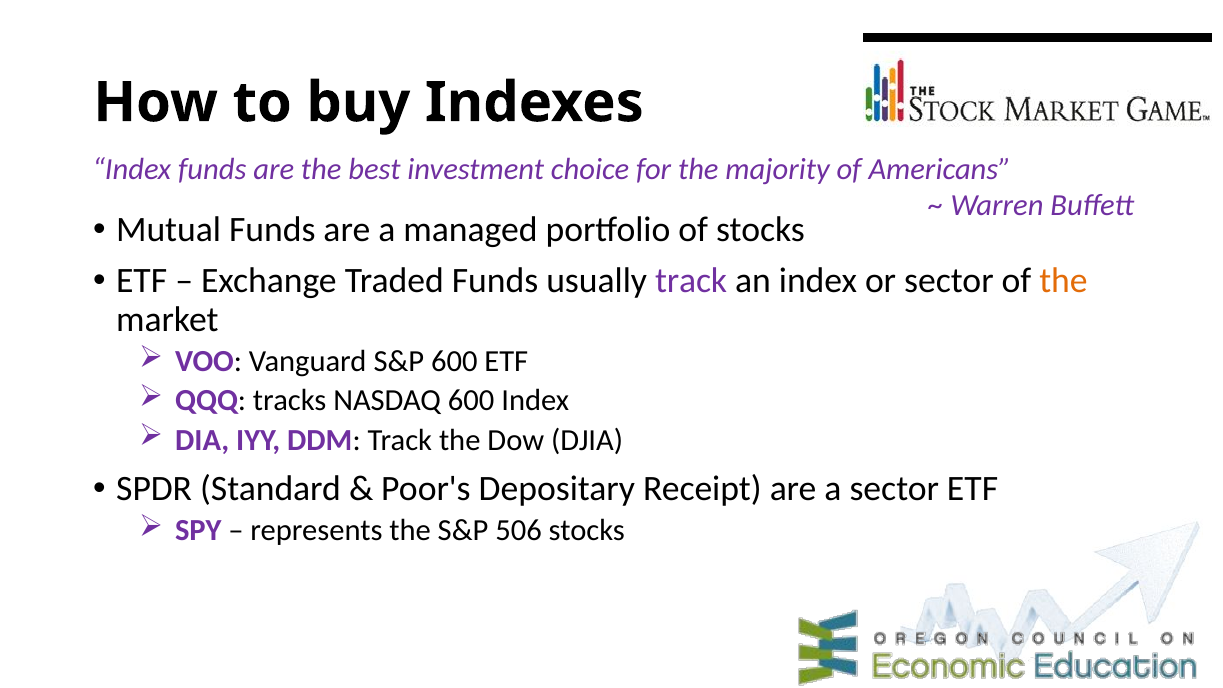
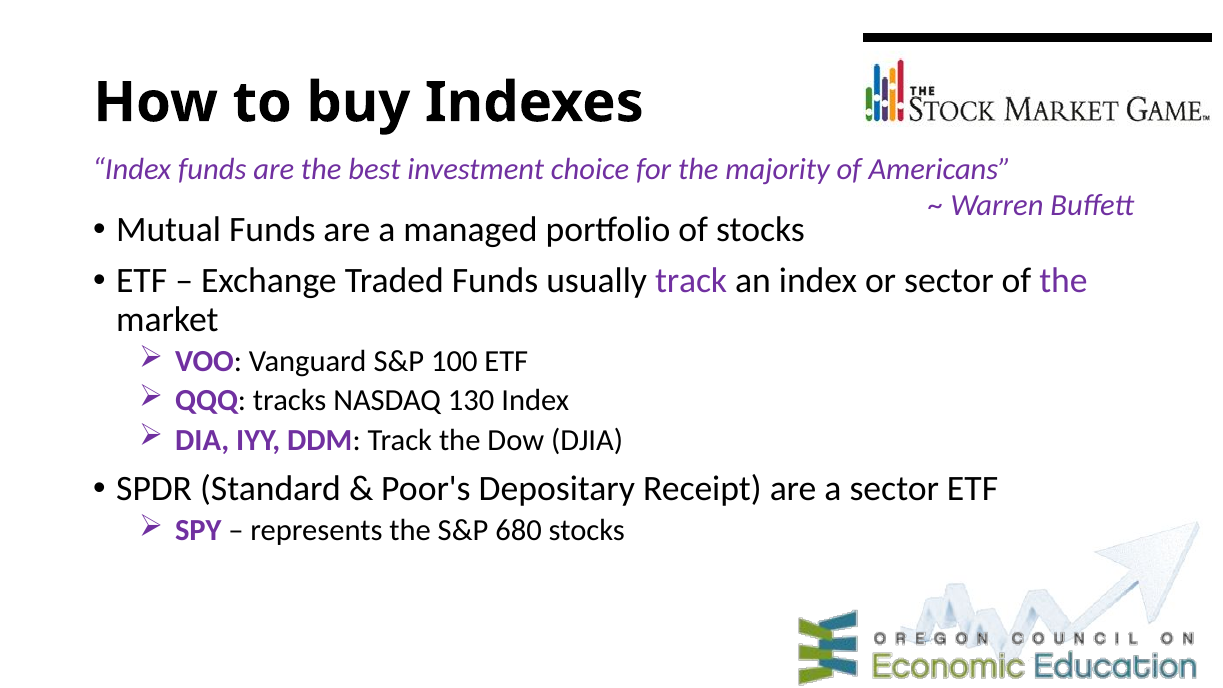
the at (1064, 281) colour: orange -> purple
S&P 600: 600 -> 100
NASDAQ 600: 600 -> 130
506: 506 -> 680
